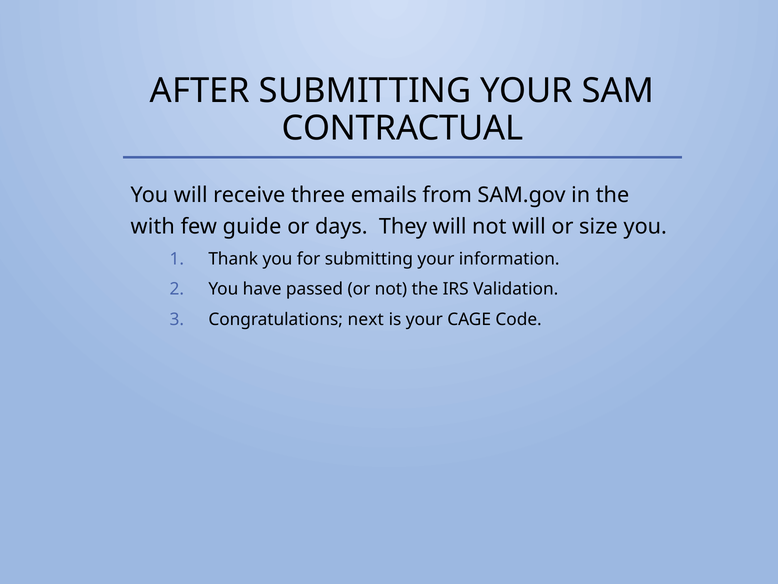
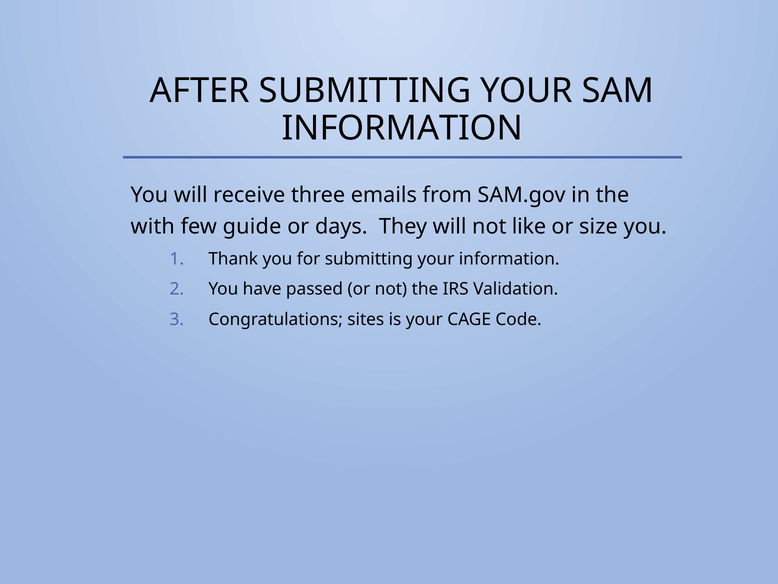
CONTRACTUAL at (402, 128): CONTRACTUAL -> INFORMATION
not will: will -> like
next: next -> sites
